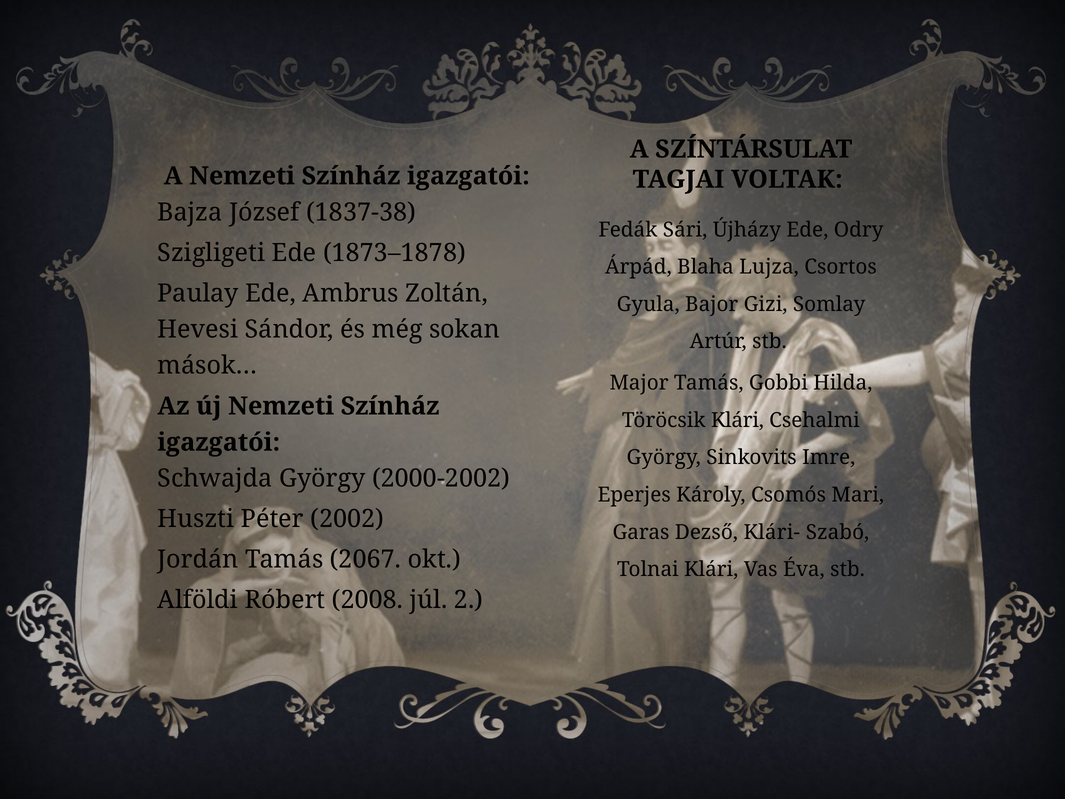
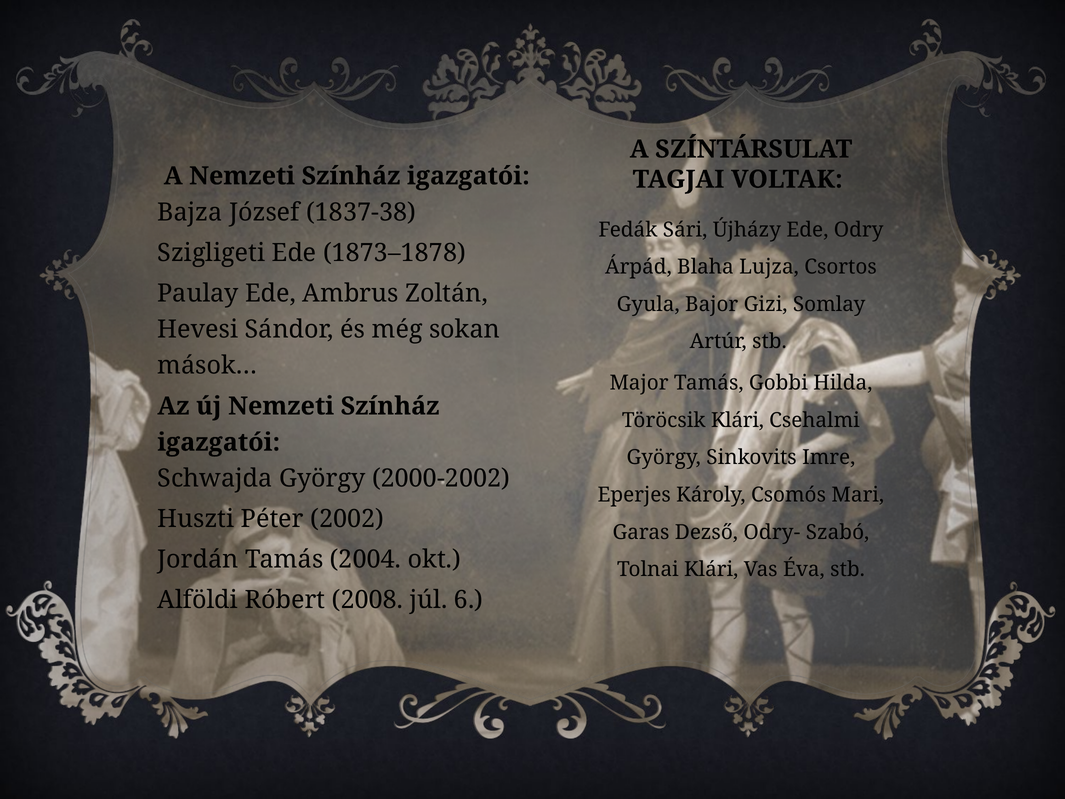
Klári-: Klári- -> Odry-
2067: 2067 -> 2004
2: 2 -> 6
